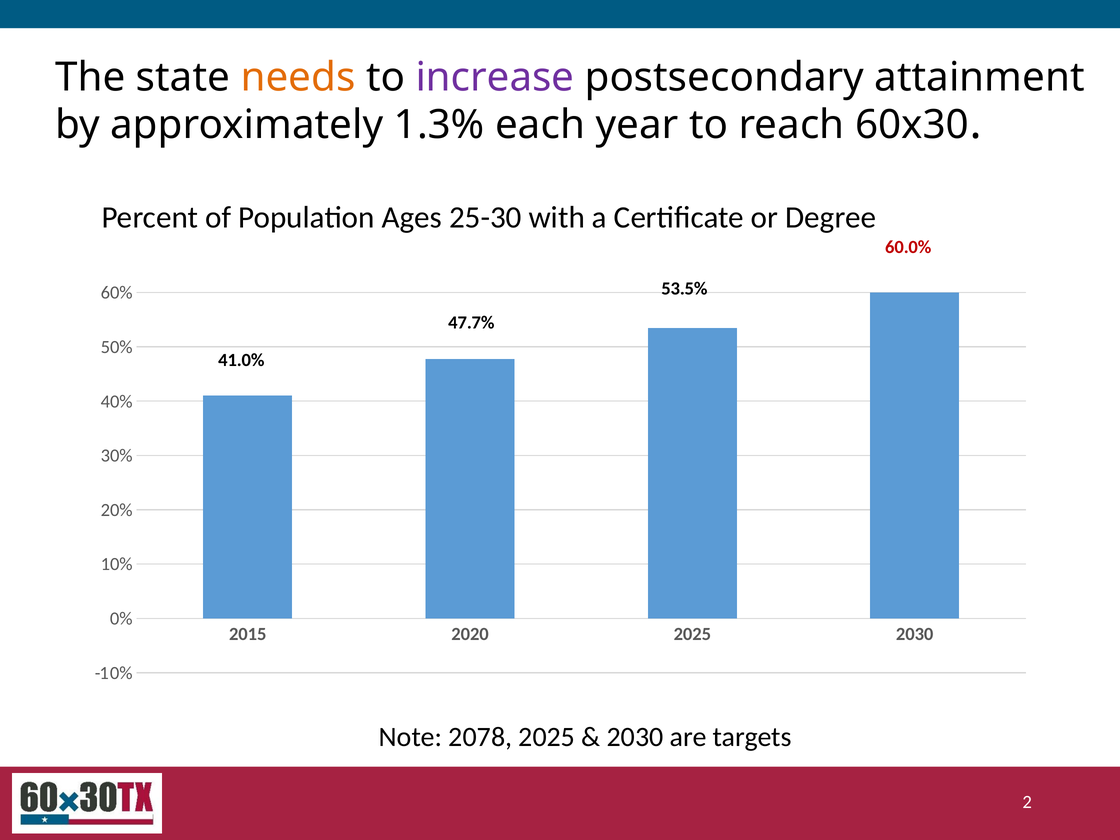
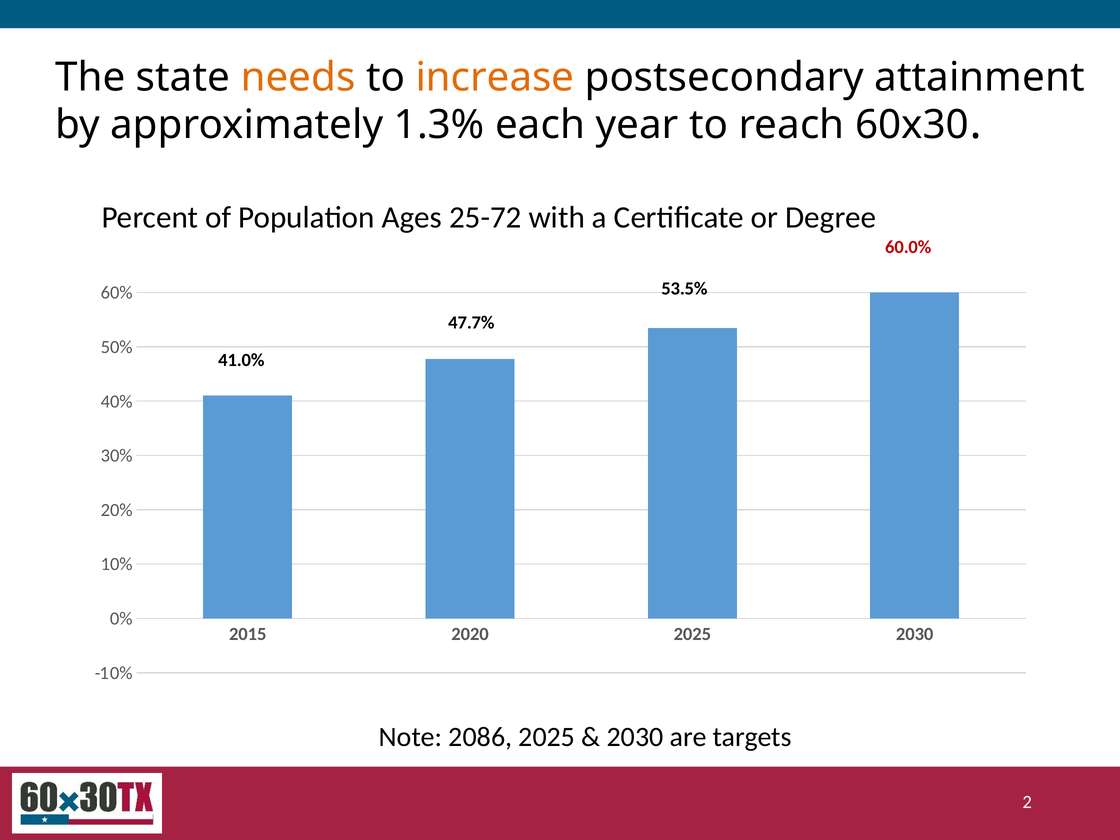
increase colour: purple -> orange
25-30: 25-30 -> 25-72
2078: 2078 -> 2086
